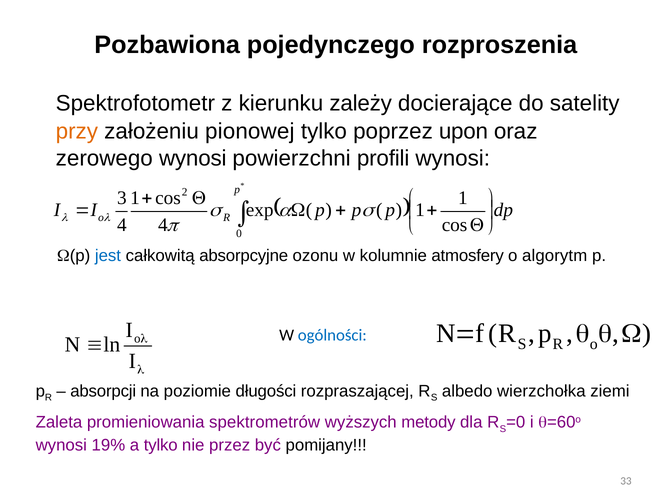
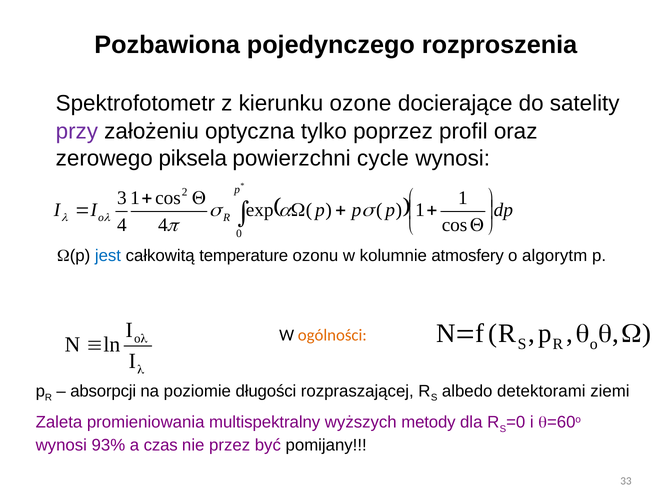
zależy: zależy -> ozone
przy colour: orange -> purple
pionowej: pionowej -> optyczna
upon: upon -> profil
zerowego wynosi: wynosi -> piksela
profili: profili -> cycle
absorpcyjne: absorpcyjne -> temperature
ogólności colour: blue -> orange
wierzchołka: wierzchołka -> detektorami
spektrometrów: spektrometrów -> multispektralny
19%: 19% -> 93%
a tylko: tylko -> czas
